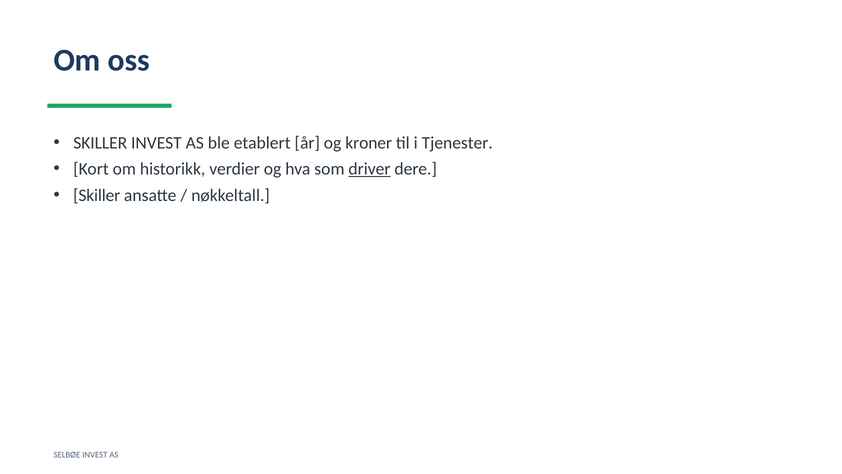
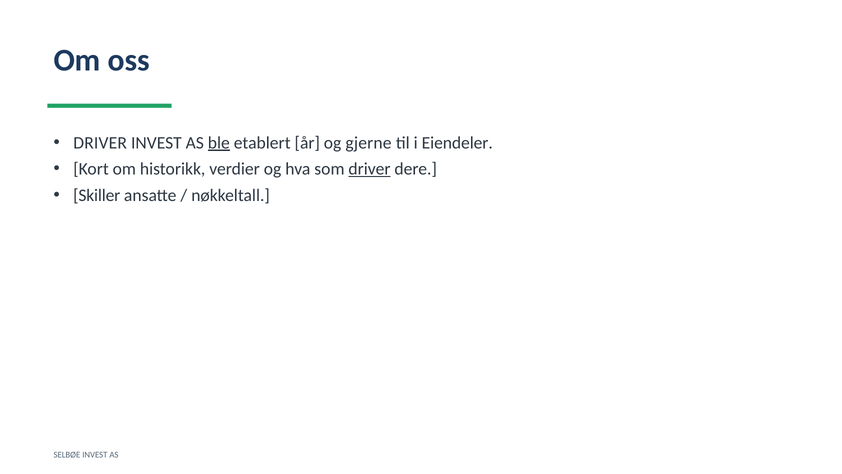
SKILLER at (100, 143): SKILLER -> DRIVER
ble underline: none -> present
kroner: kroner -> gjerne
Tjenester: Tjenester -> Eiendeler
